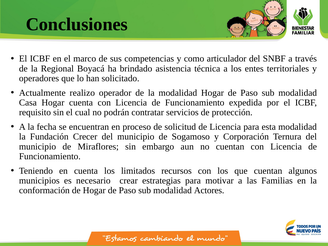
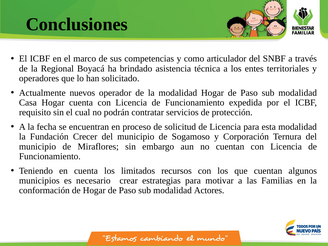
realizo: realizo -> nuevos
